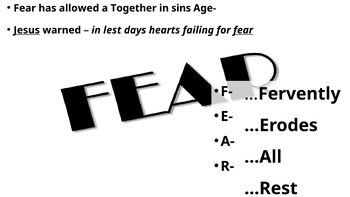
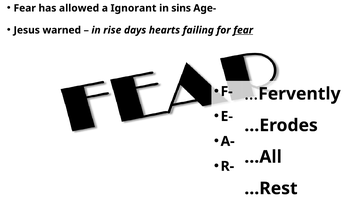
Together: Together -> Ignorant
Jesus underline: present -> none
lest: lest -> rise
